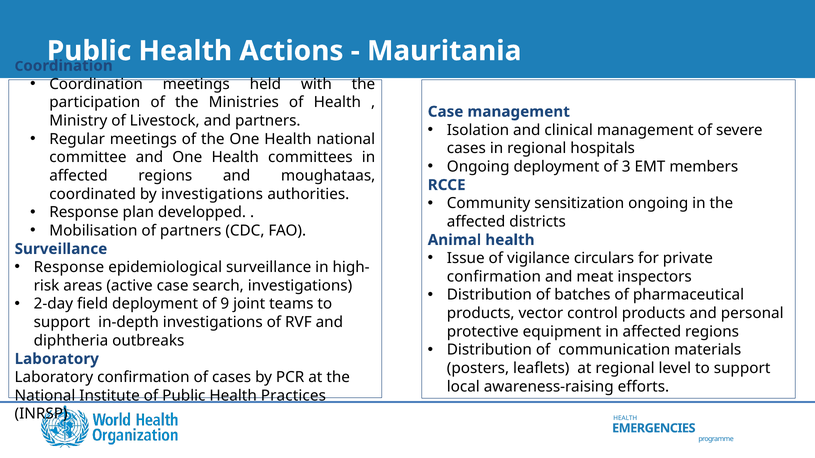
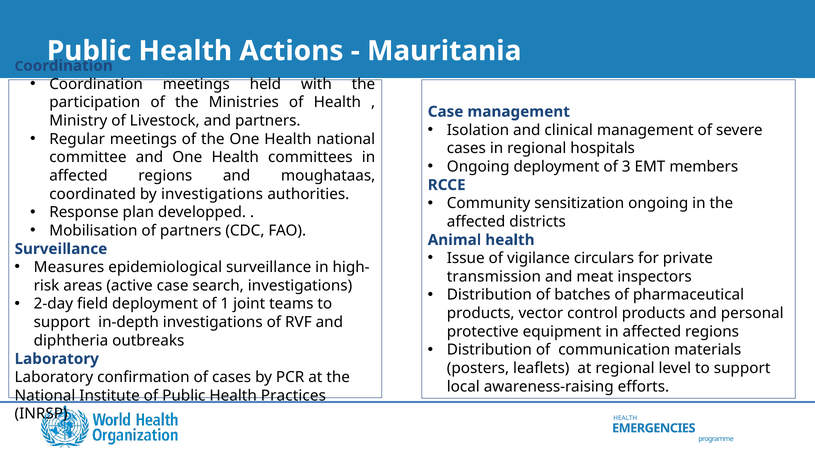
Response at (69, 268): Response -> Measures
confirmation at (494, 277): confirmation -> transmission
9: 9 -> 1
